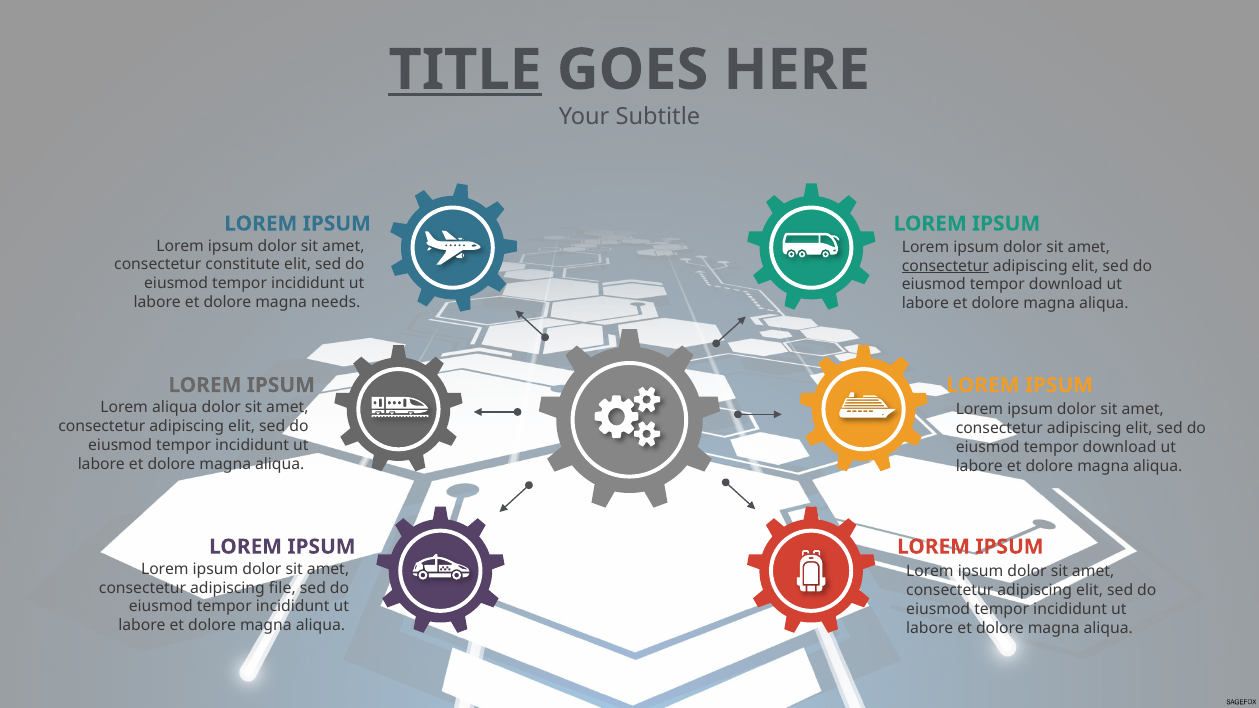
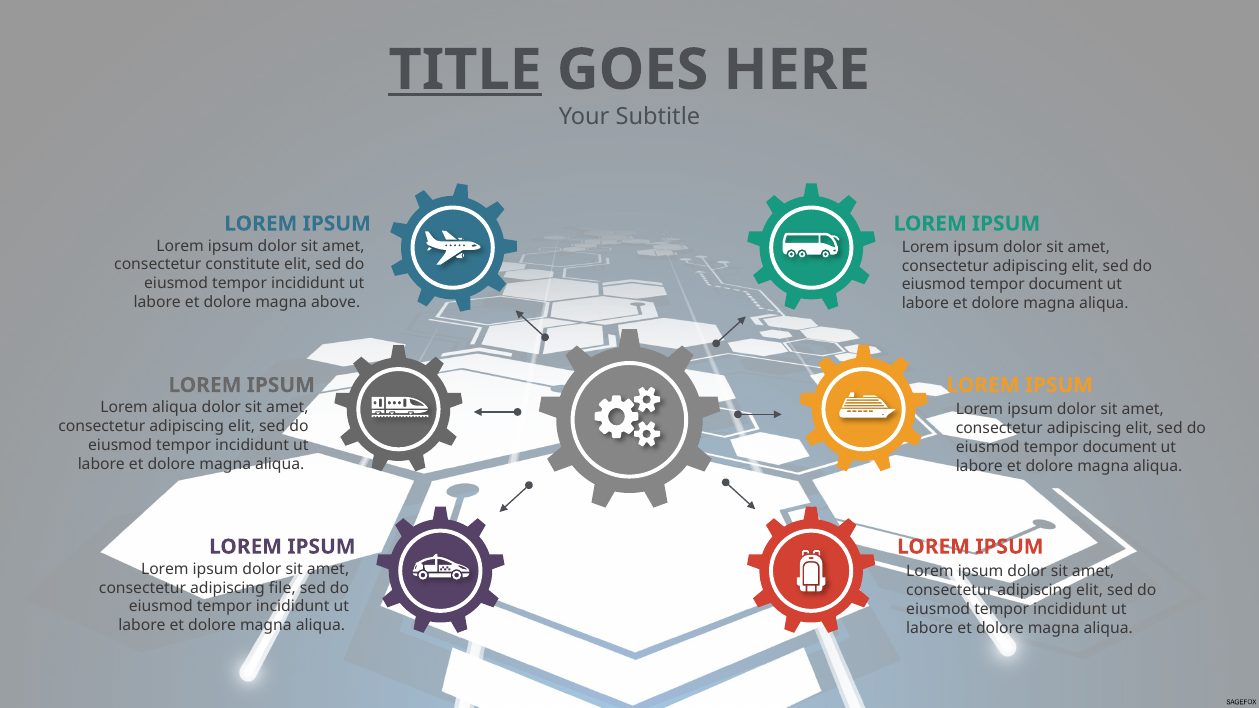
consectetur at (945, 266) underline: present -> none
download at (1066, 285): download -> document
needs: needs -> above
download at (1120, 448): download -> document
